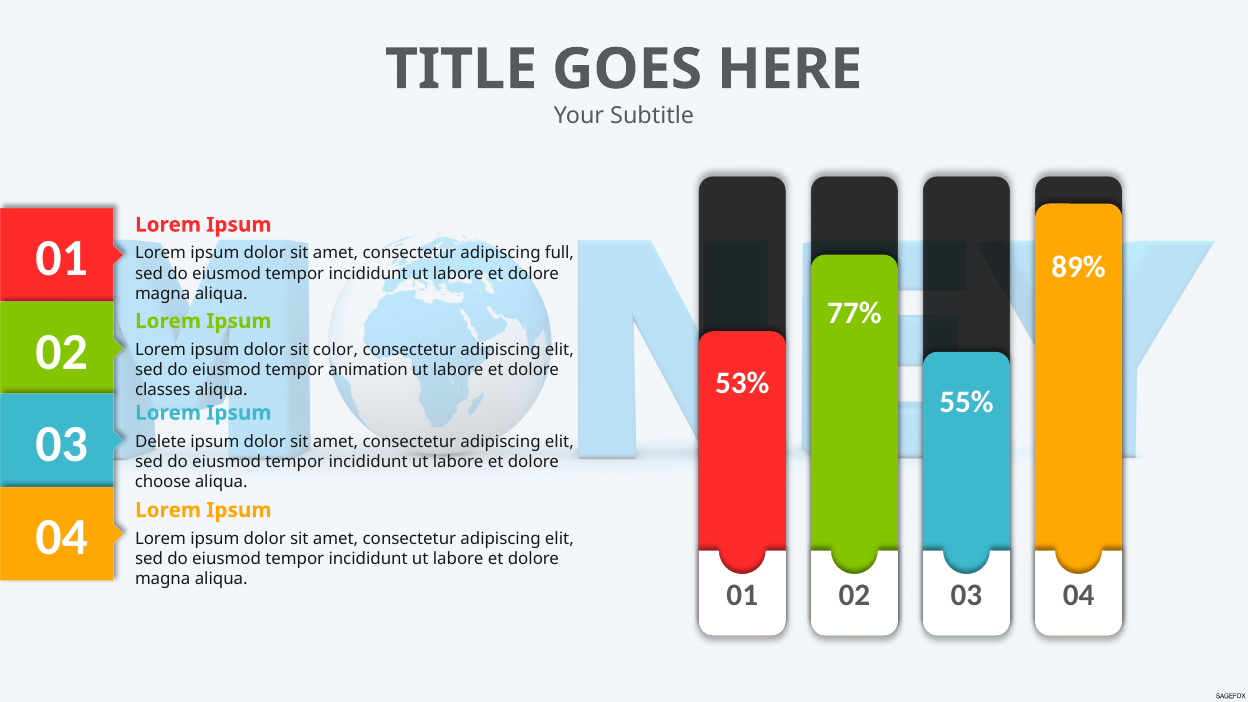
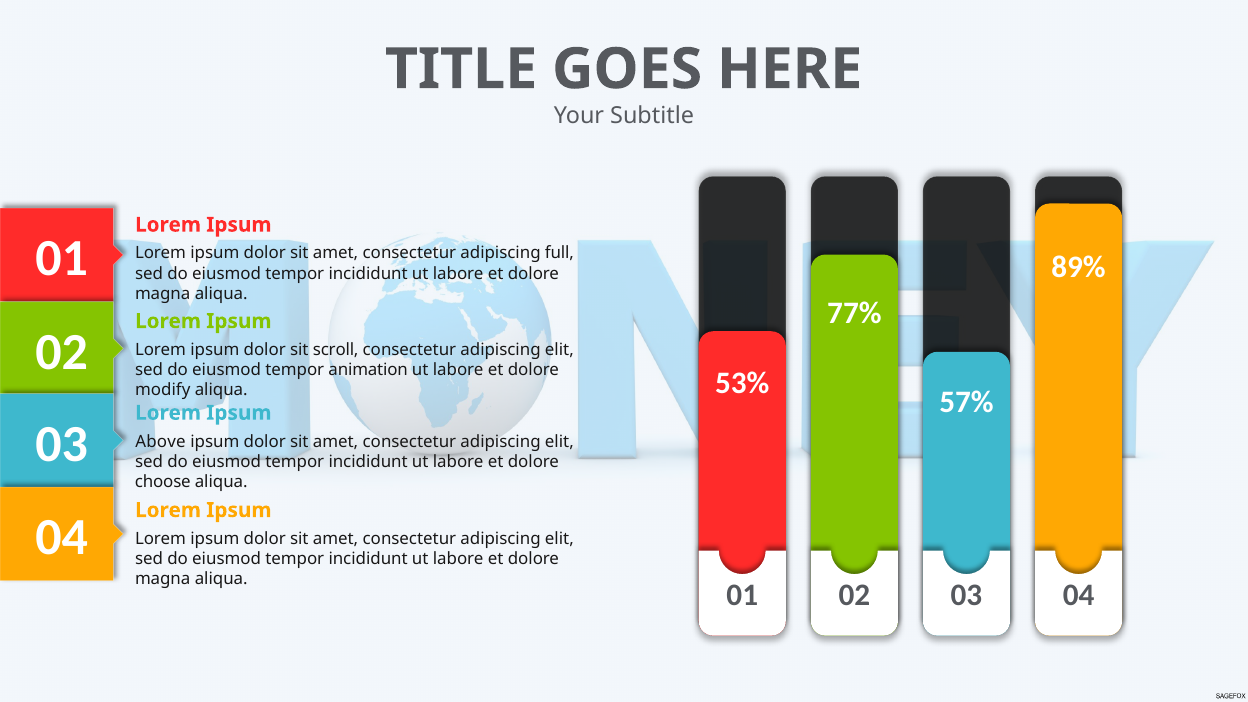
color: color -> scroll
classes: classes -> modify
55%: 55% -> 57%
Delete: Delete -> Above
